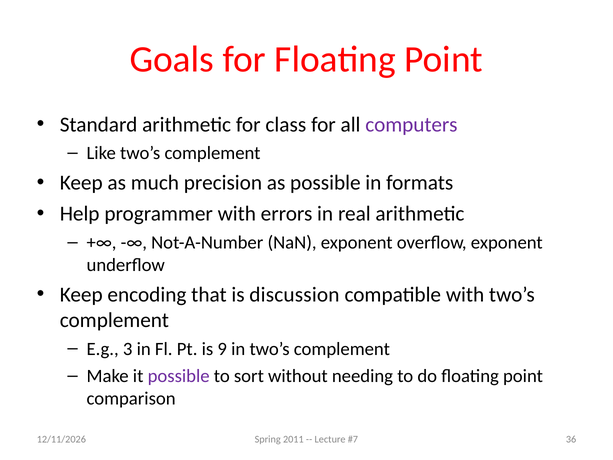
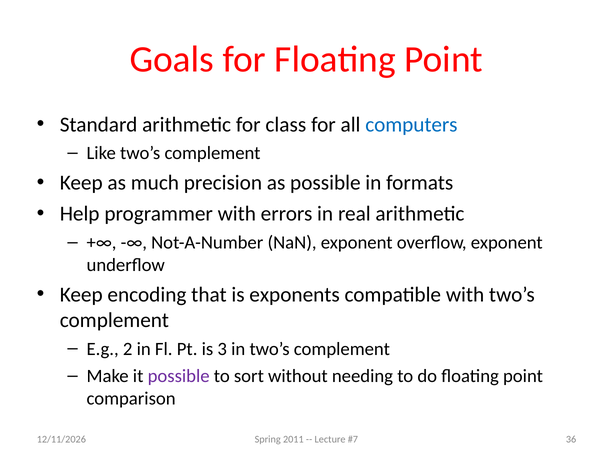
computers colour: purple -> blue
discussion: discussion -> exponents
3: 3 -> 2
9: 9 -> 3
